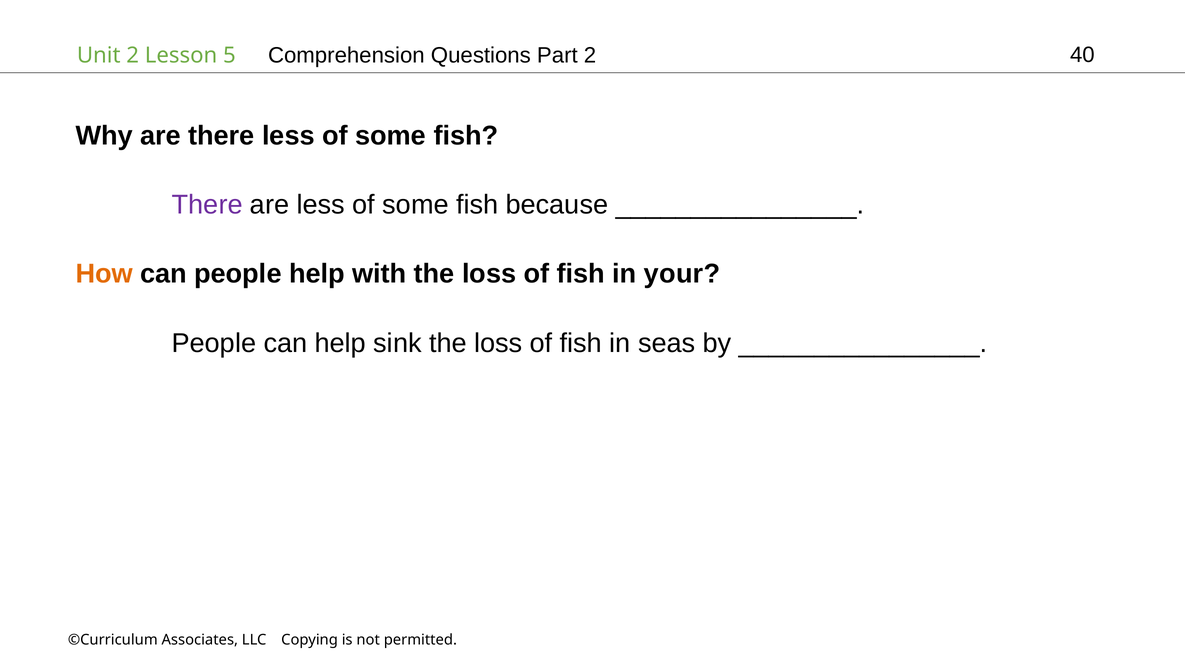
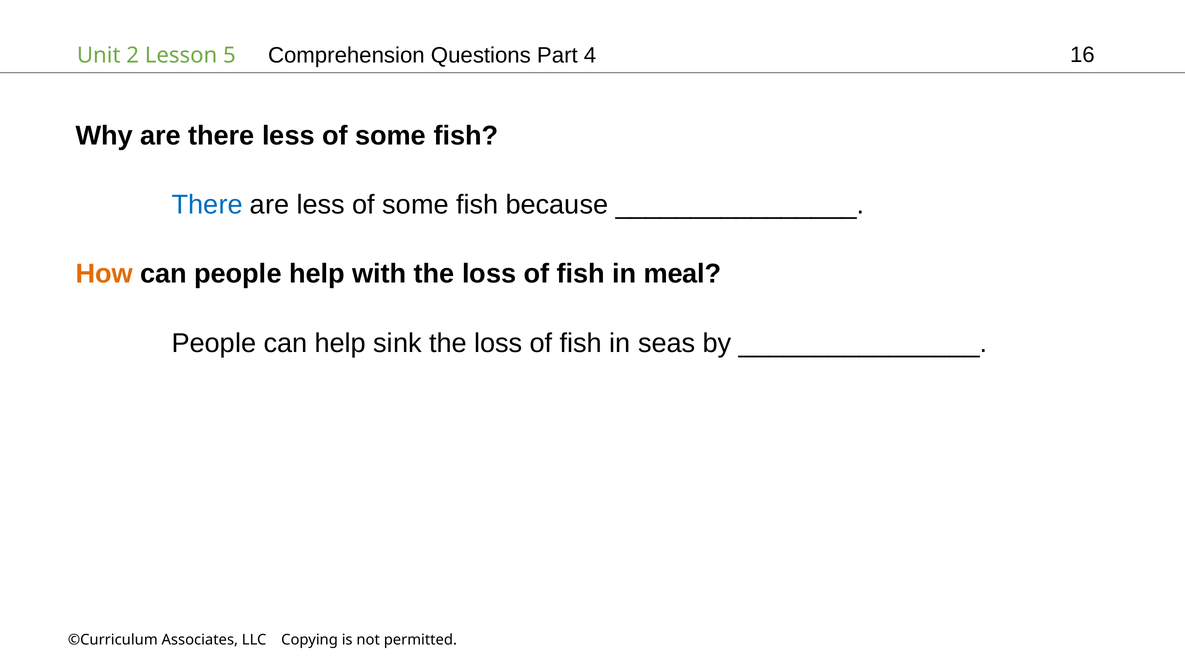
Part 2: 2 -> 4
40: 40 -> 16
There at (207, 205) colour: purple -> blue
your: your -> meal
